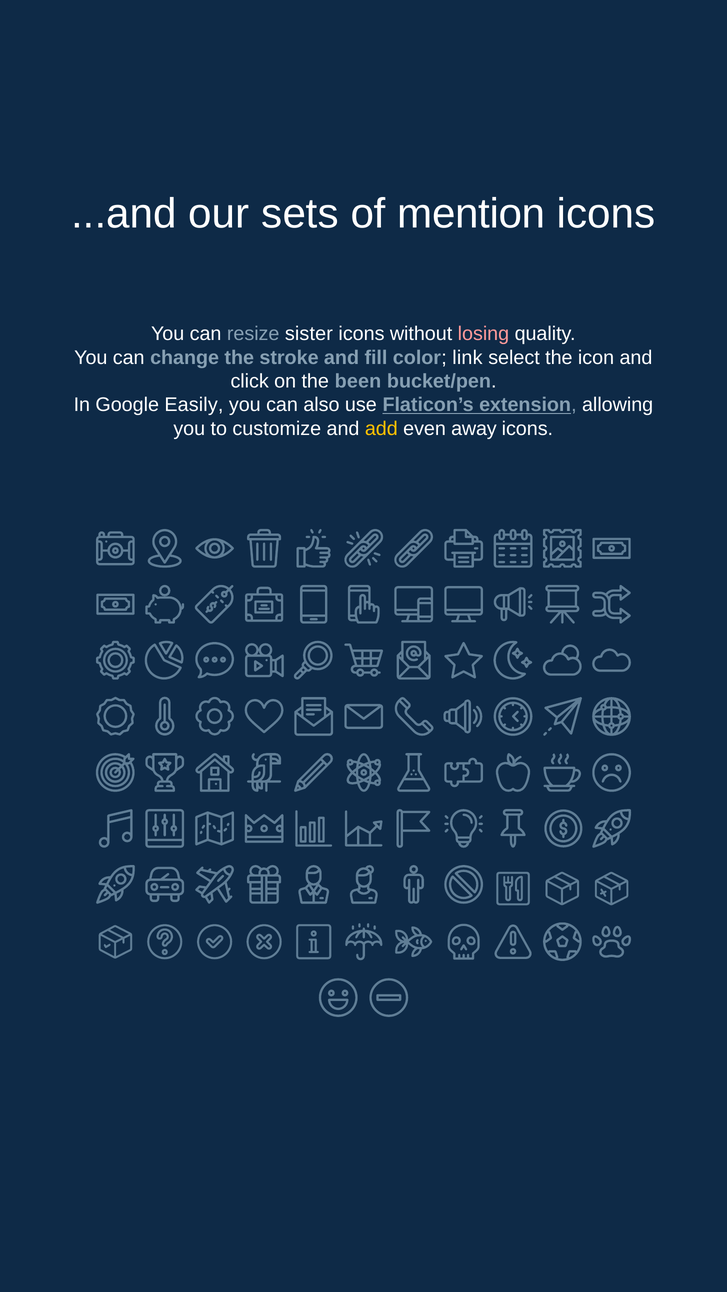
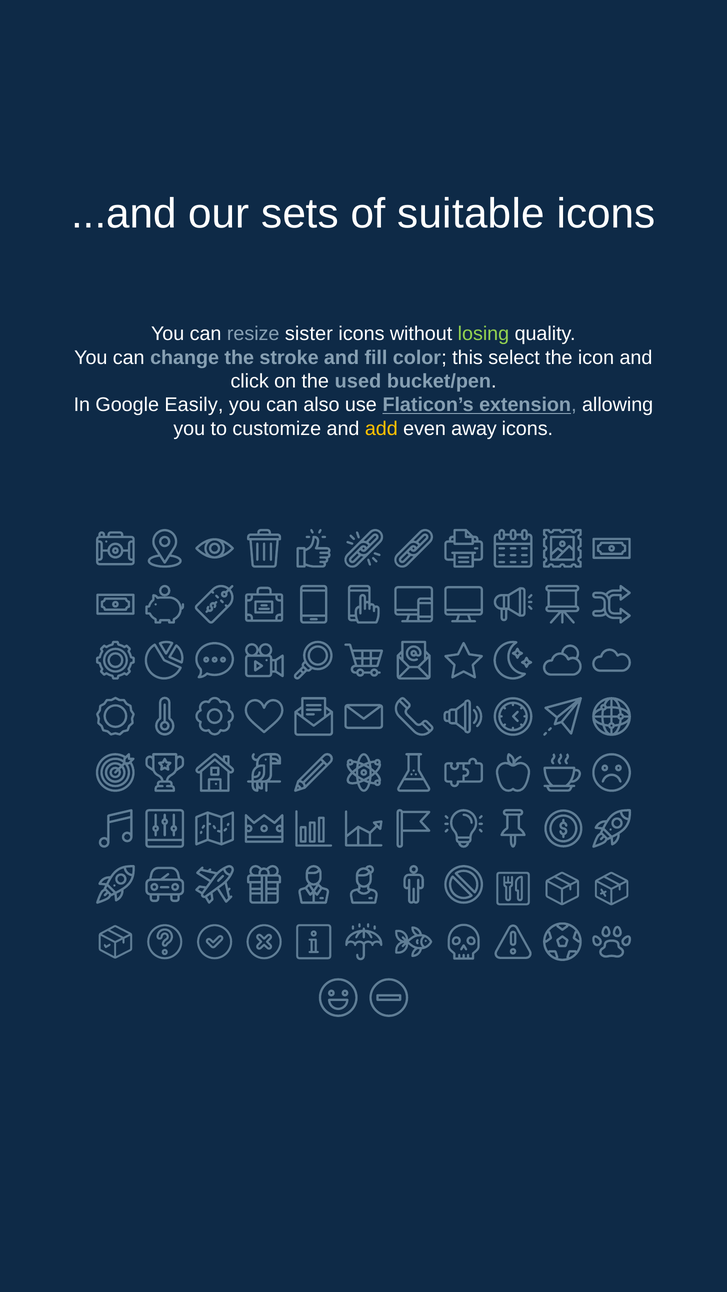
mention: mention -> suitable
losing colour: pink -> light green
link: link -> this
been: been -> used
